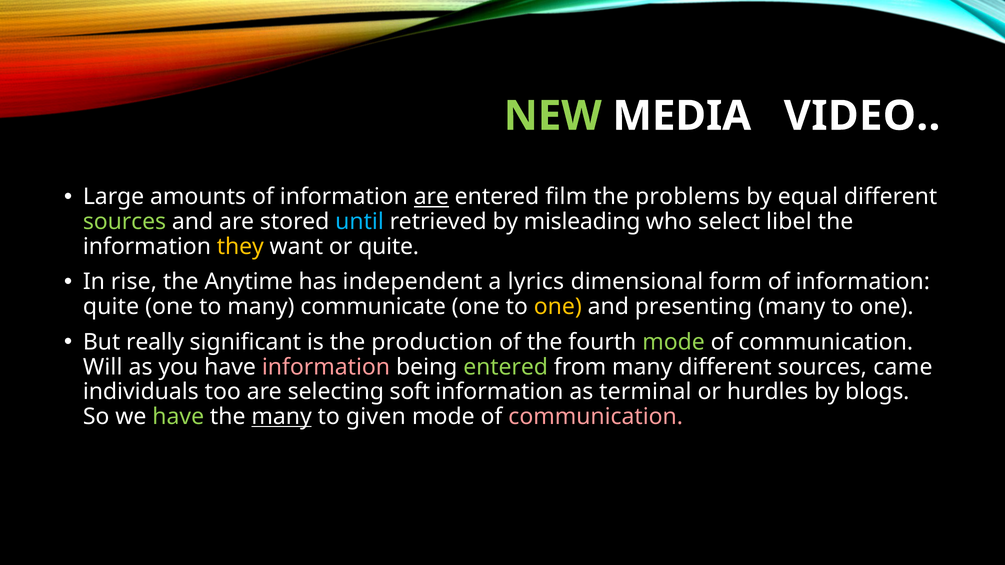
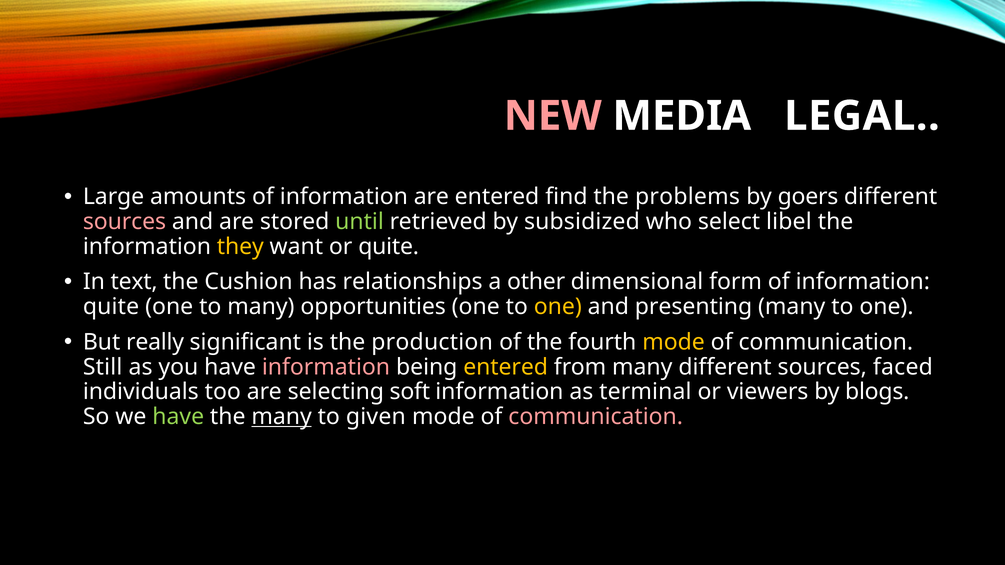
NEW colour: light green -> pink
VIDEO: VIDEO -> LEGAL
are at (431, 197) underline: present -> none
film: film -> find
equal: equal -> goers
sources at (125, 222) colour: light green -> pink
until colour: light blue -> light green
misleading: misleading -> subsidized
rise: rise -> text
Anytime: Anytime -> Cushion
independent: independent -> relationships
lyrics: lyrics -> other
communicate: communicate -> opportunities
mode at (674, 342) colour: light green -> yellow
Will: Will -> Still
entered at (506, 367) colour: light green -> yellow
came: came -> faced
hurdles: hurdles -> viewers
